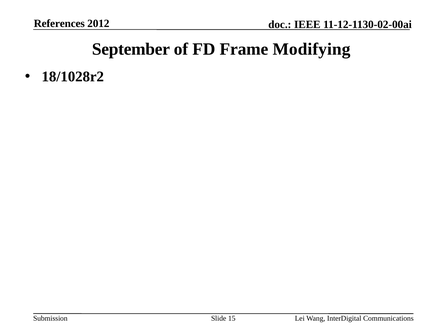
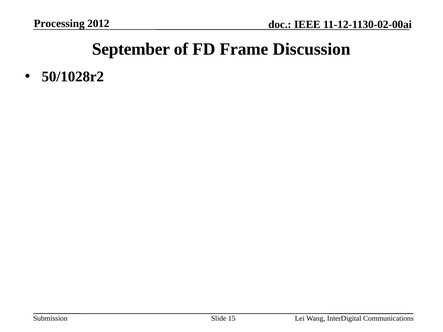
References: References -> Processing
Modifying: Modifying -> Discussion
18/1028r2: 18/1028r2 -> 50/1028r2
